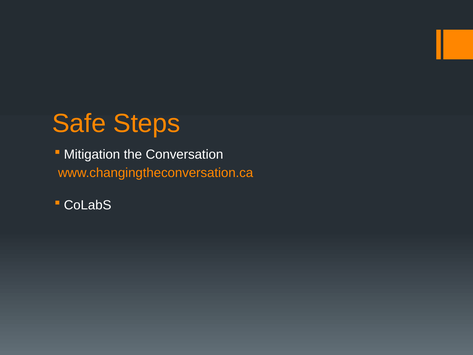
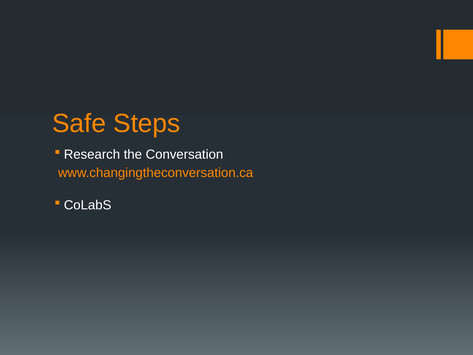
Mitigation: Mitigation -> Research
